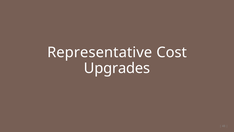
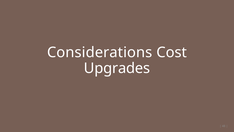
Representative: Representative -> Considerations
